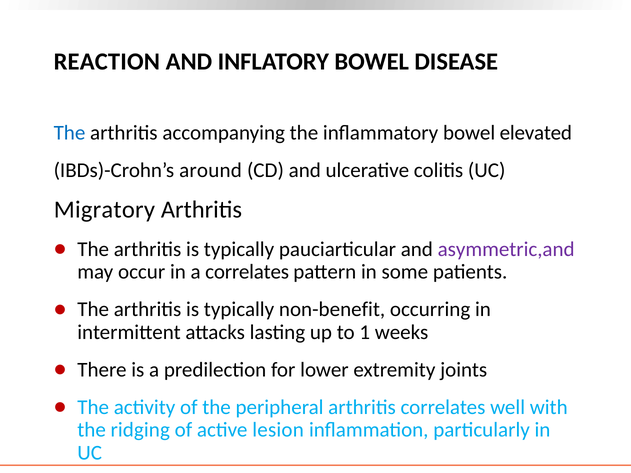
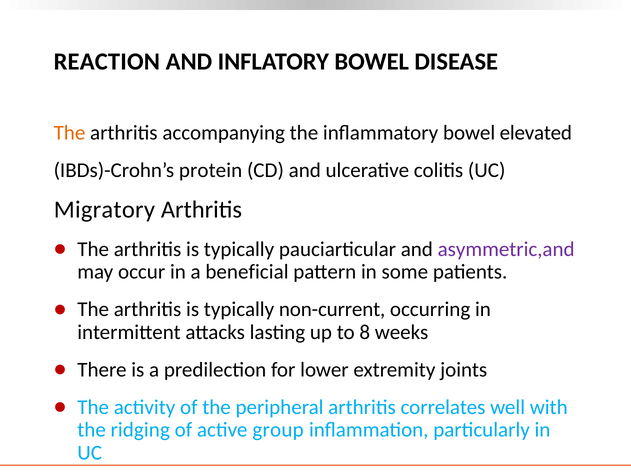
The at (69, 133) colour: blue -> orange
around: around -> protein
a correlates: correlates -> beneficial
non-benefit: non-benefit -> non-current
1: 1 -> 8
lesion: lesion -> group
